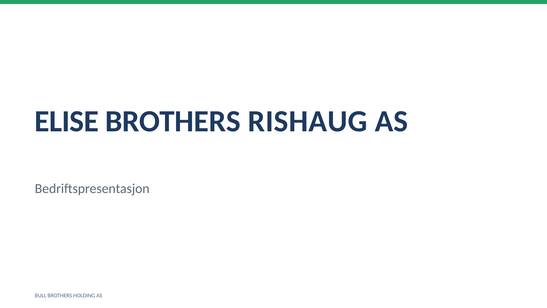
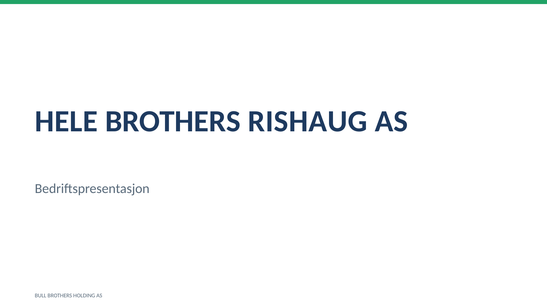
ELISE: ELISE -> HELE
